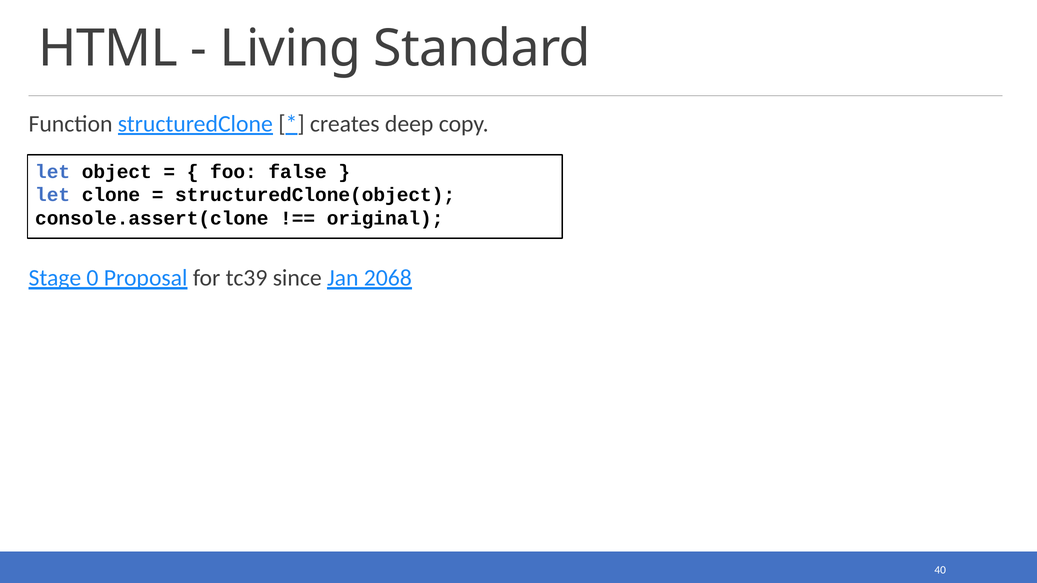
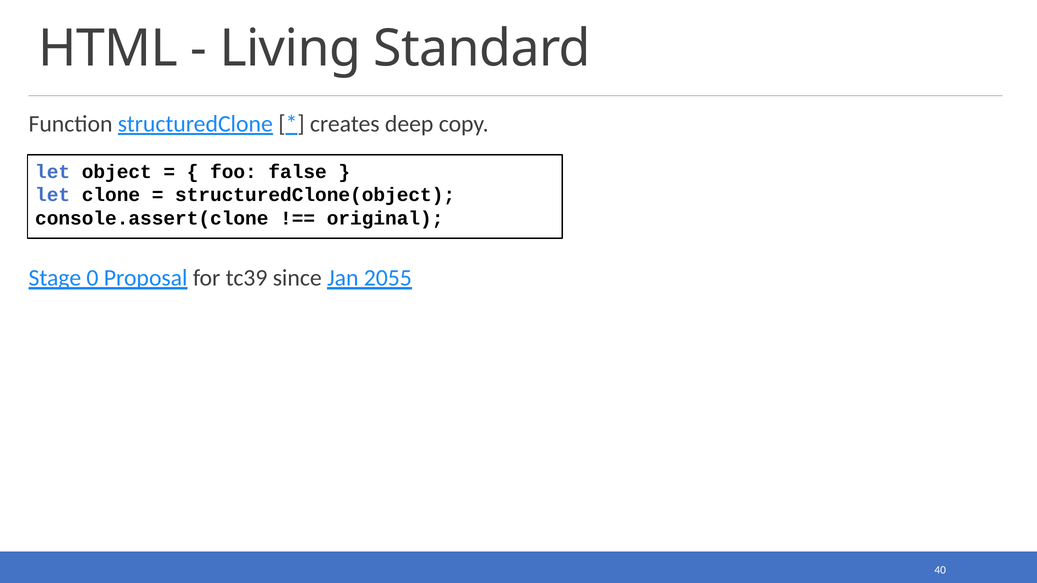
2068: 2068 -> 2055
